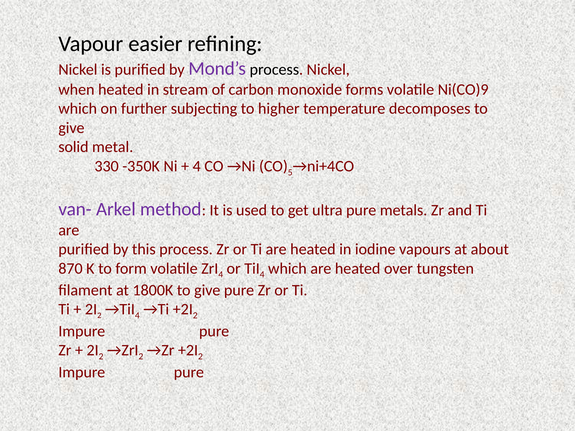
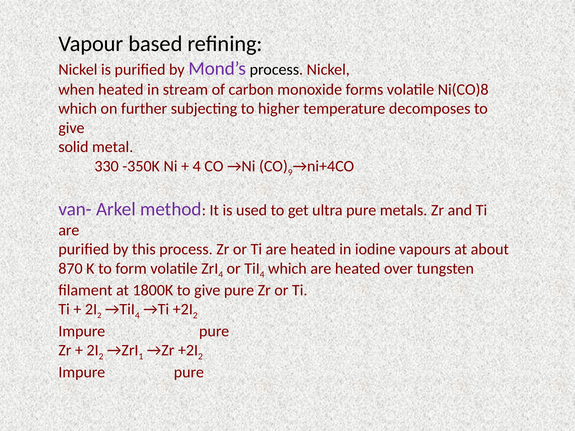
easier: easier -> based
Ni(CO)9: Ni(CO)9 -> Ni(CO)8
5: 5 -> 9
2 at (141, 357): 2 -> 1
